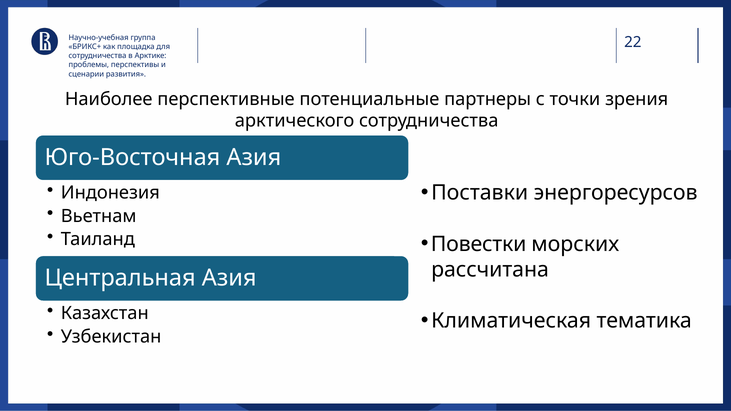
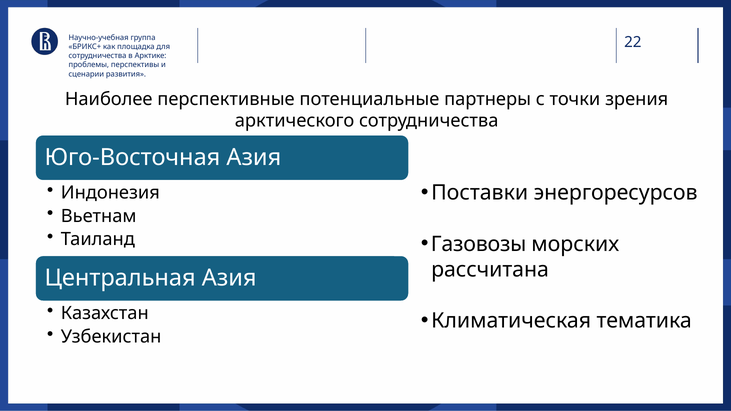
Повестки: Повестки -> Газовозы
